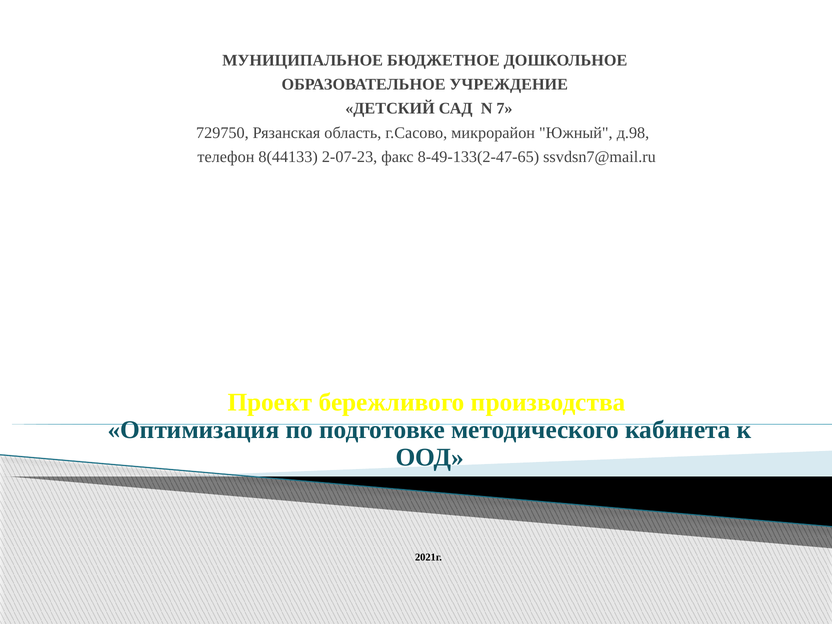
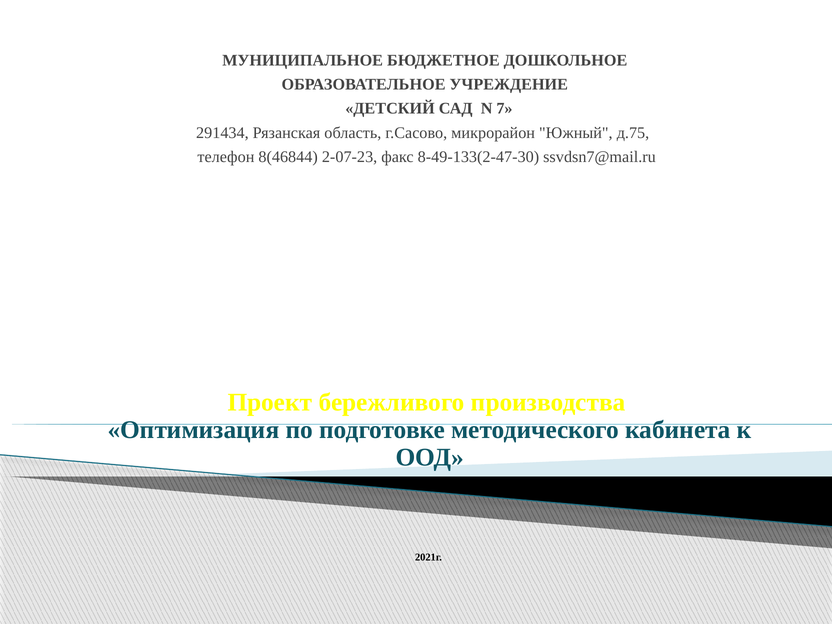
729750: 729750 -> 291434
д.98: д.98 -> д.75
8(44133: 8(44133 -> 8(46844
8-49-133(2-47-65: 8-49-133(2-47-65 -> 8-49-133(2-47-30
